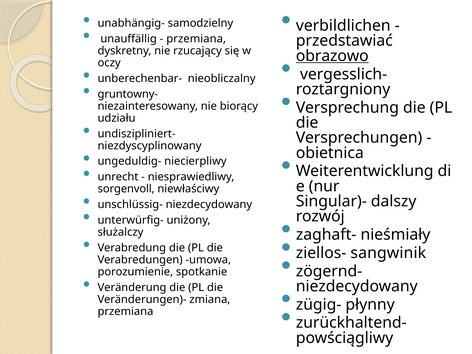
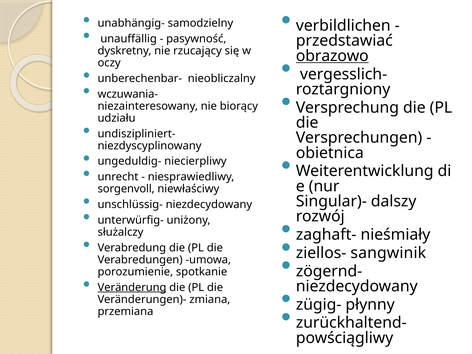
przemiana at (196, 39): przemiana -> pasywność
gruntowny-: gruntowny- -> wczuwania-
Veränderung underline: none -> present
